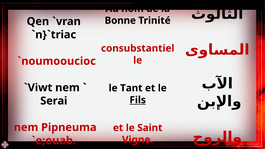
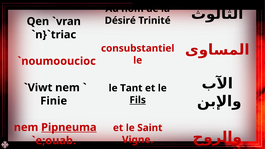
Bonne: Bonne -> Désiré
Serai: Serai -> Finie
Pipneuma underline: none -> present
